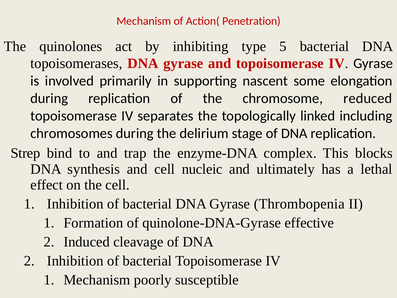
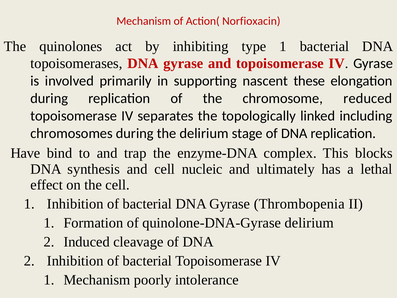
Penetration: Penetration -> Norfioxacin
type 5: 5 -> 1
some: some -> these
Strep: Strep -> Have
quinolone-DNA-Gyrase effective: effective -> delirium
susceptible: susceptible -> intolerance
